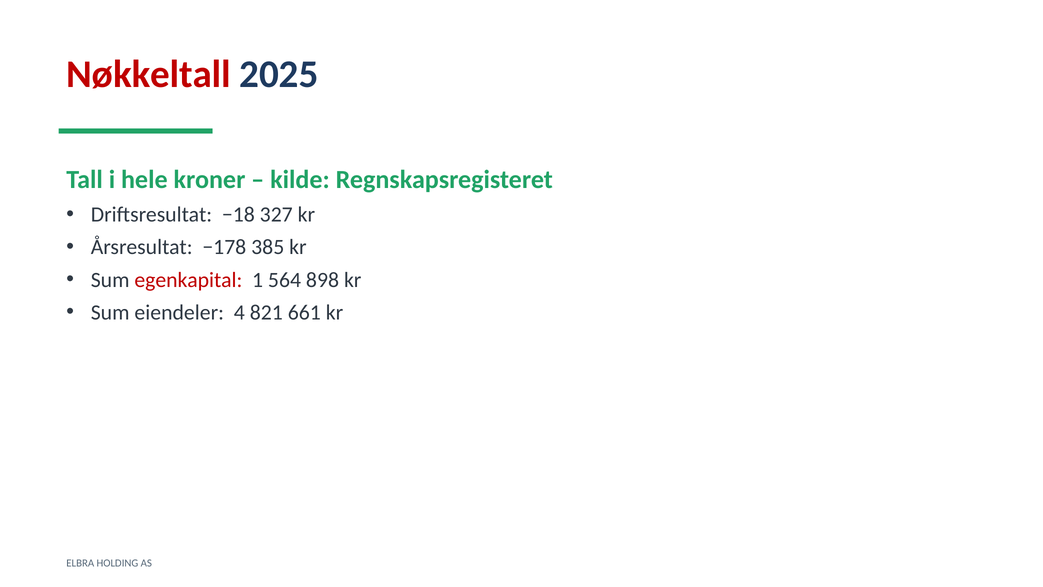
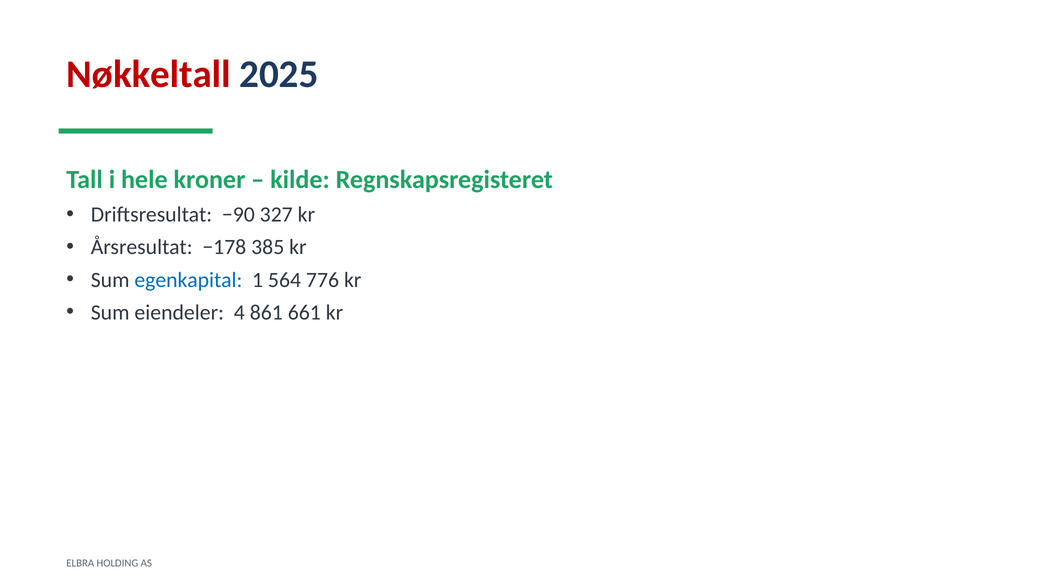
−18: −18 -> −90
egenkapital colour: red -> blue
898: 898 -> 776
821: 821 -> 861
